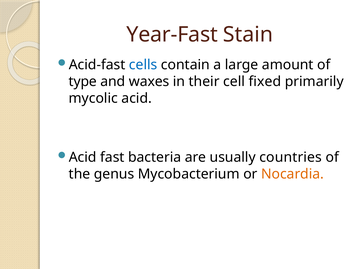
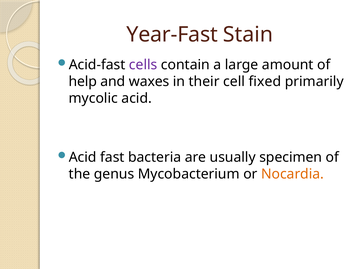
cells colour: blue -> purple
type: type -> help
countries: countries -> specimen
